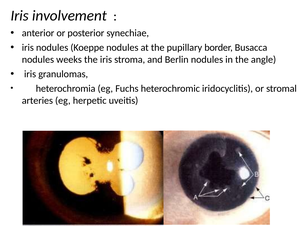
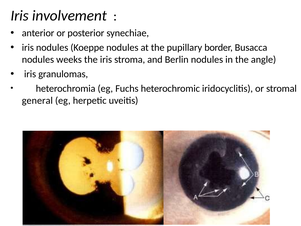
arteries: arteries -> general
